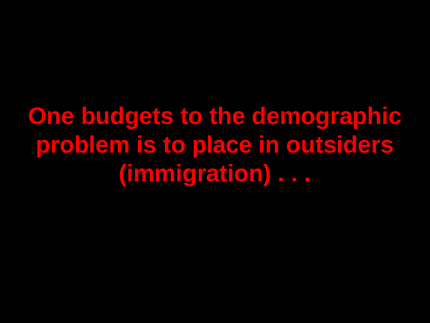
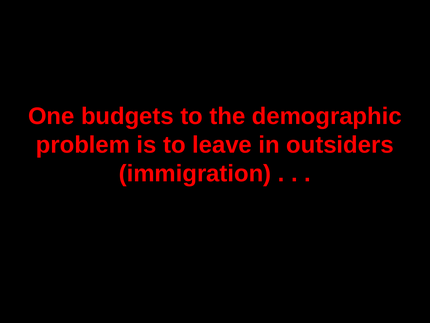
place: place -> leave
